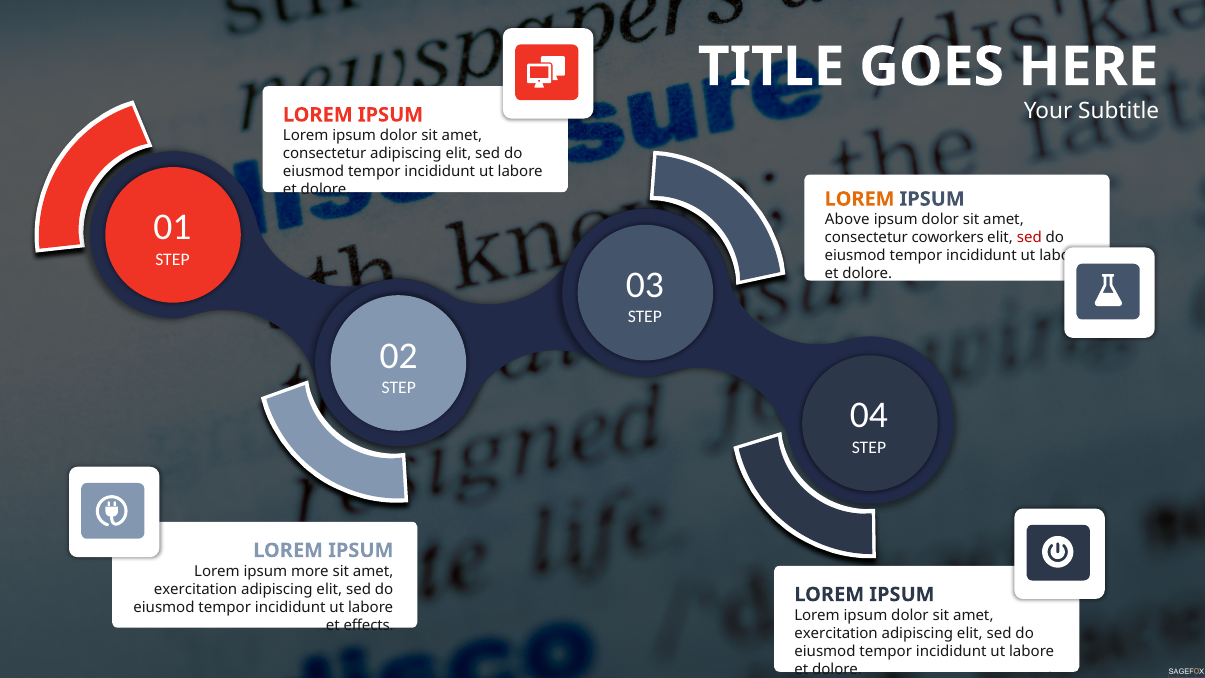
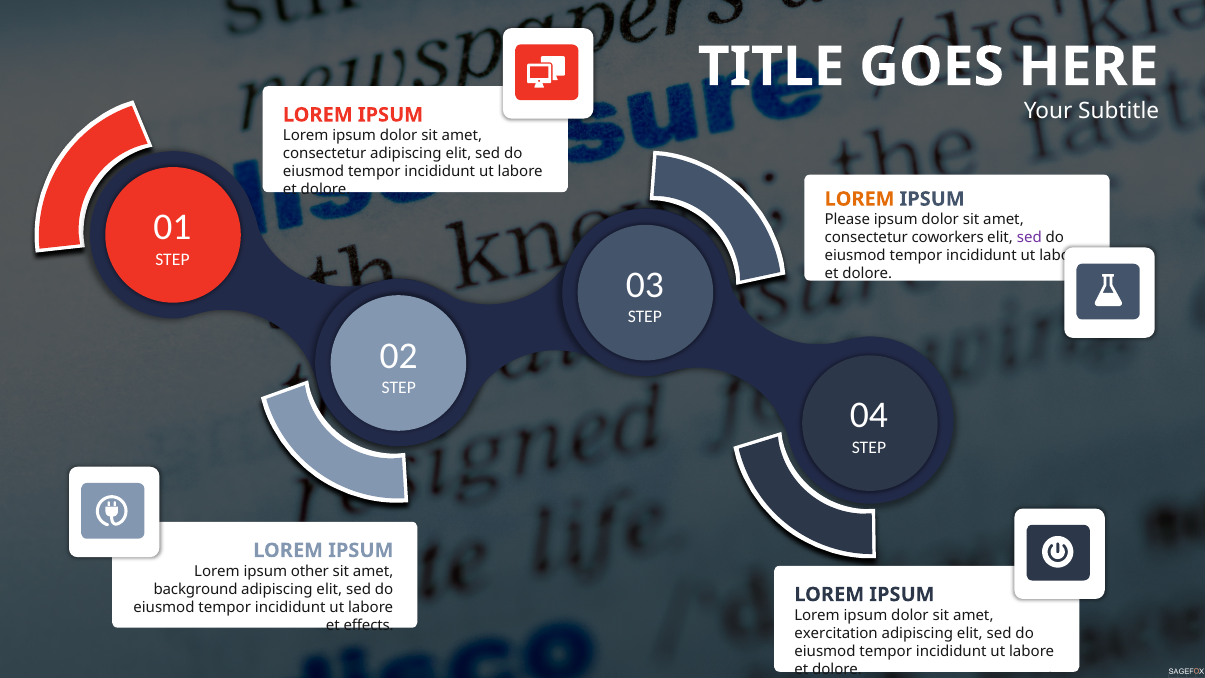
Above: Above -> Please
sed at (1029, 238) colour: red -> purple
more: more -> other
exercitation at (196, 589): exercitation -> background
